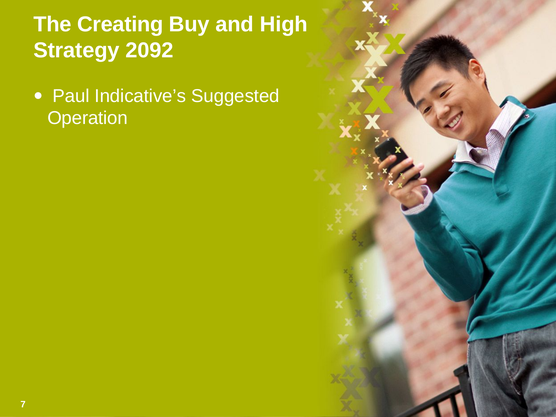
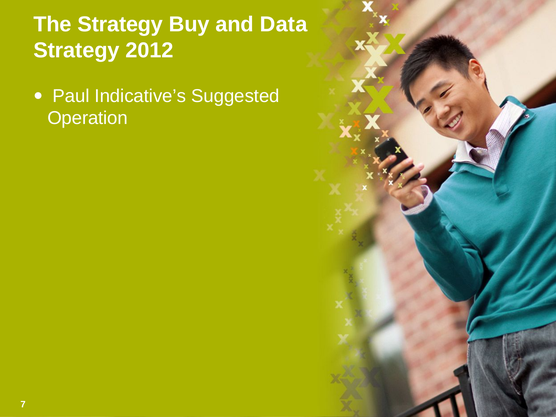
The Creating: Creating -> Strategy
High: High -> Data
2092: 2092 -> 2012
